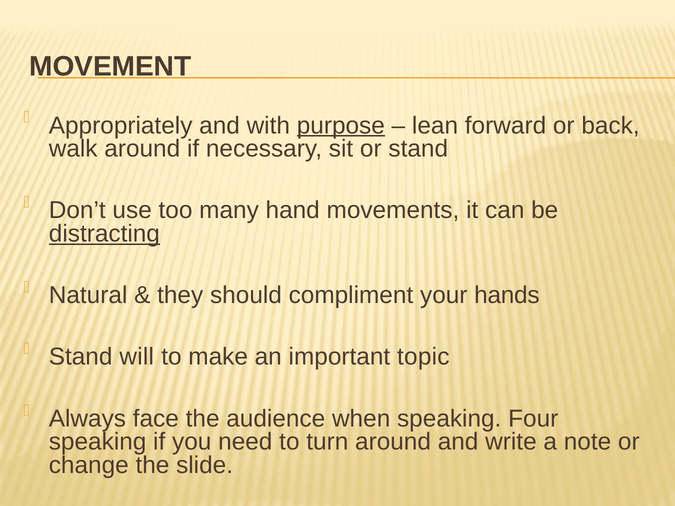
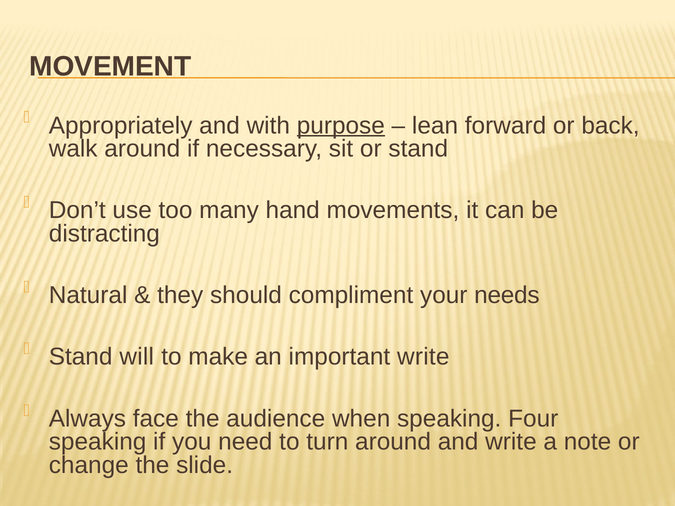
distracting underline: present -> none
hands: hands -> needs
important topic: topic -> write
